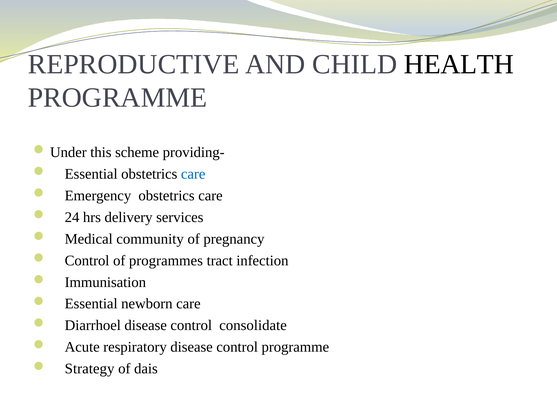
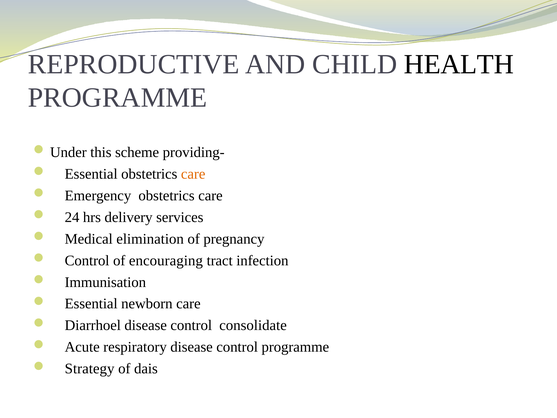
care at (193, 174) colour: blue -> orange
community: community -> elimination
programmes: programmes -> encouraging
